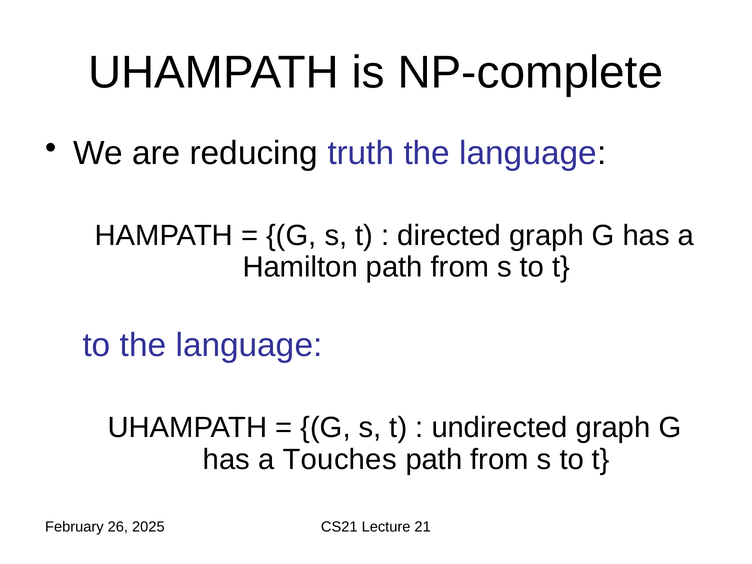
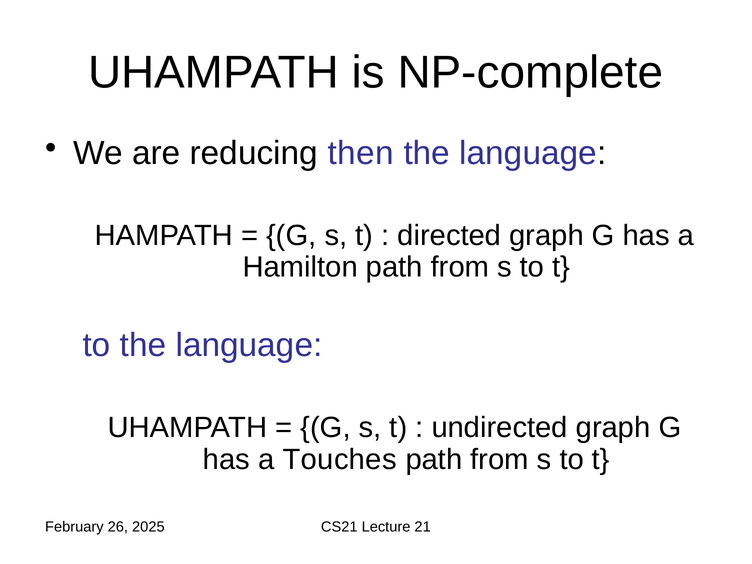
truth: truth -> then
